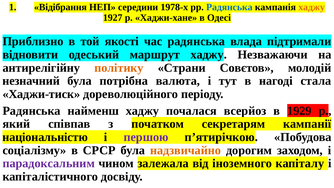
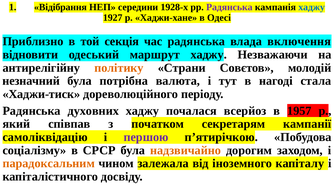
1978-х: 1978-х -> 1928-х
Радянська at (229, 7) colour: blue -> purple
хаджу at (312, 7) colour: orange -> blue
якості: якості -> секція
підтримали: підтримали -> включення
найменш: найменш -> духовних
1929: 1929 -> 1957
національністю: національністю -> самоліквідацію
парадоксальним colour: purple -> orange
